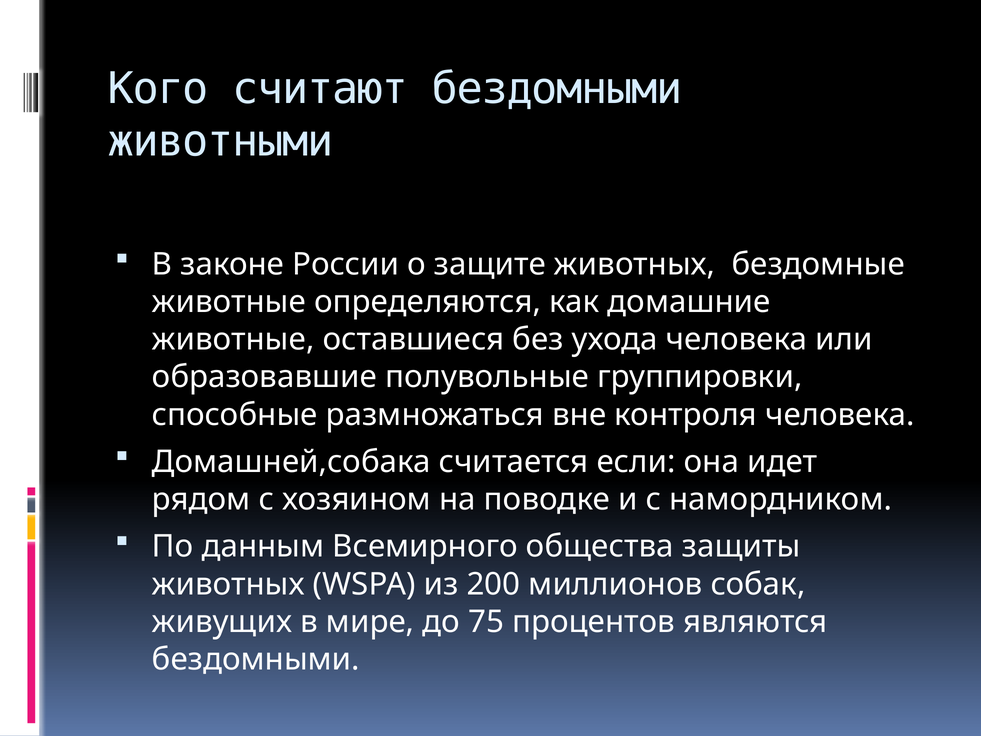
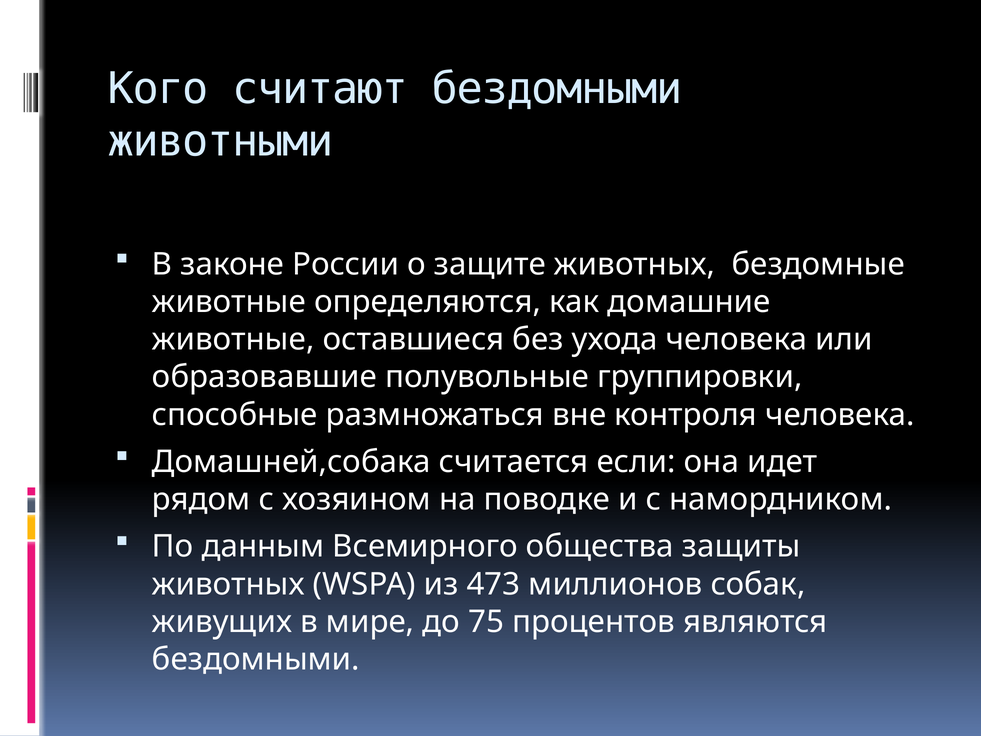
200: 200 -> 473
